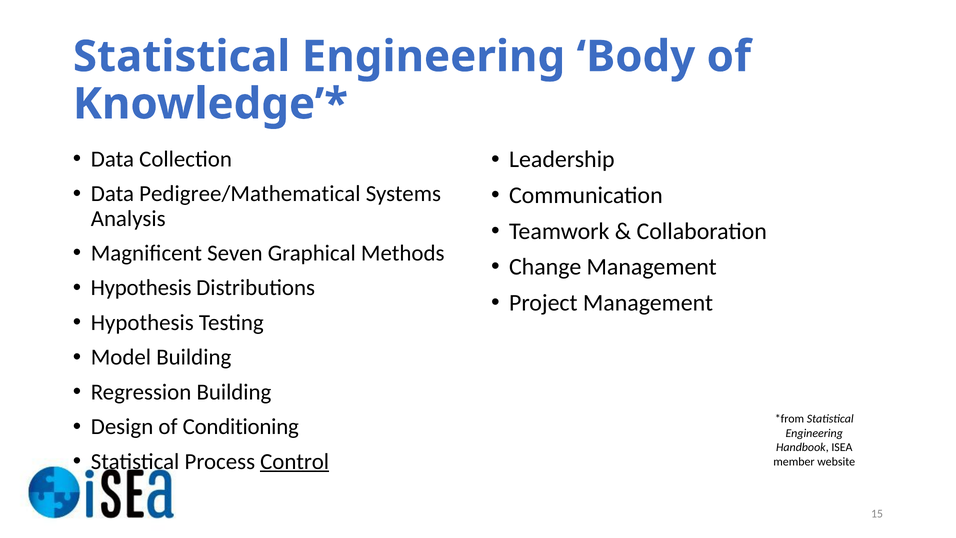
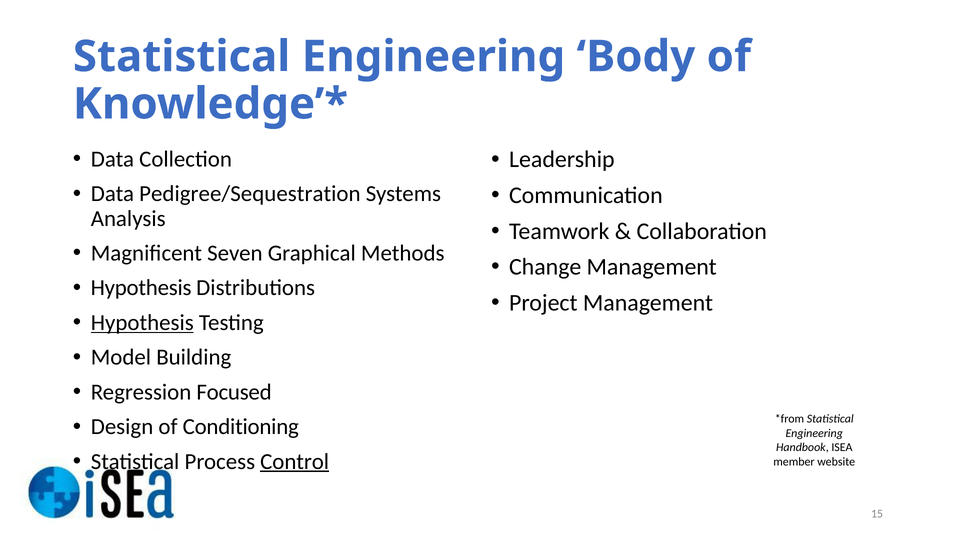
Pedigree/Mathematical: Pedigree/Mathematical -> Pedigree/Sequestration
Hypothesis at (142, 322) underline: none -> present
Regression Building: Building -> Focused
